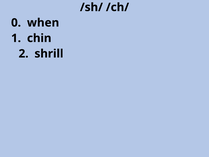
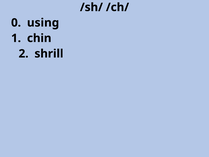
when: when -> using
